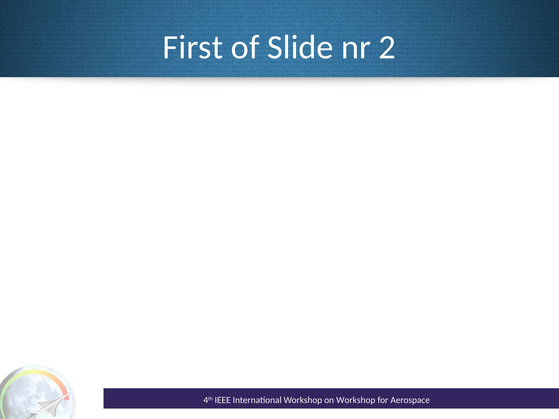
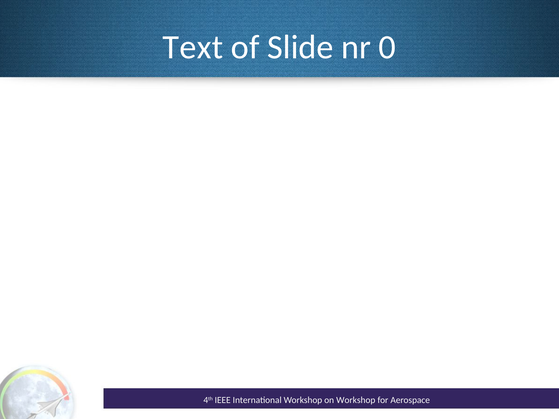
First: First -> Text
2: 2 -> 0
